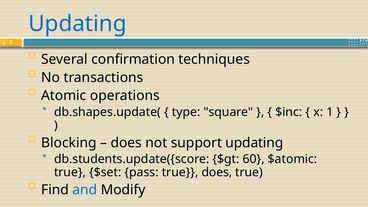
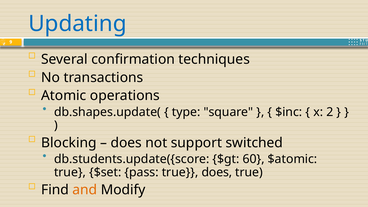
1: 1 -> 2
support updating: updating -> switched
and colour: blue -> orange
